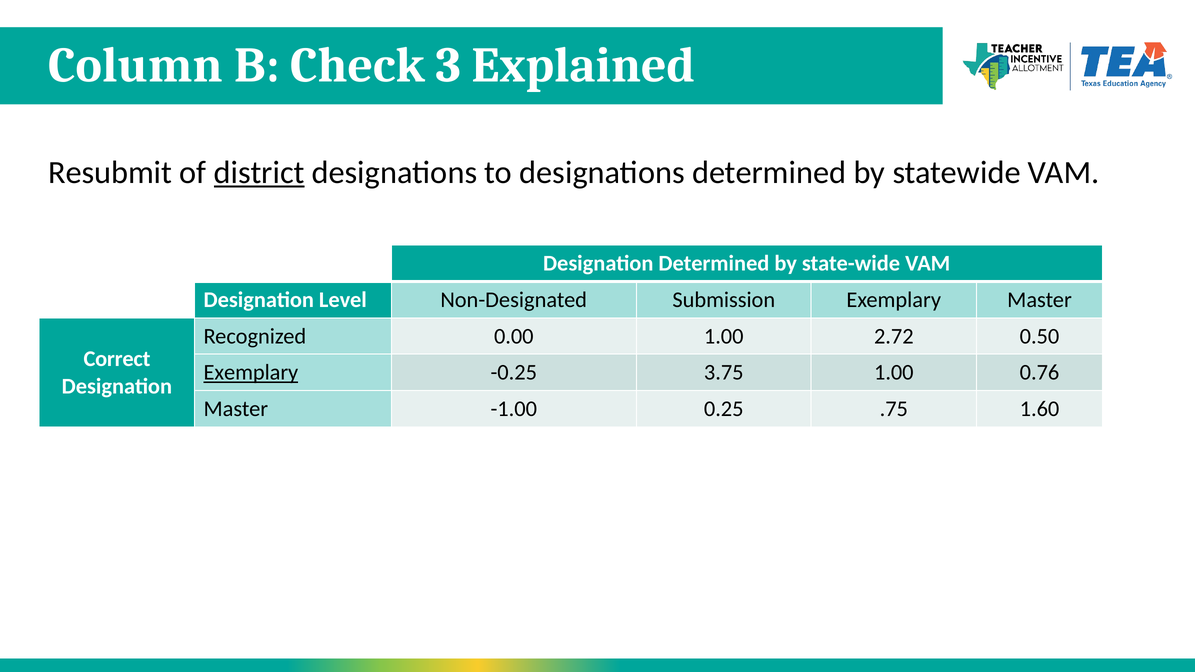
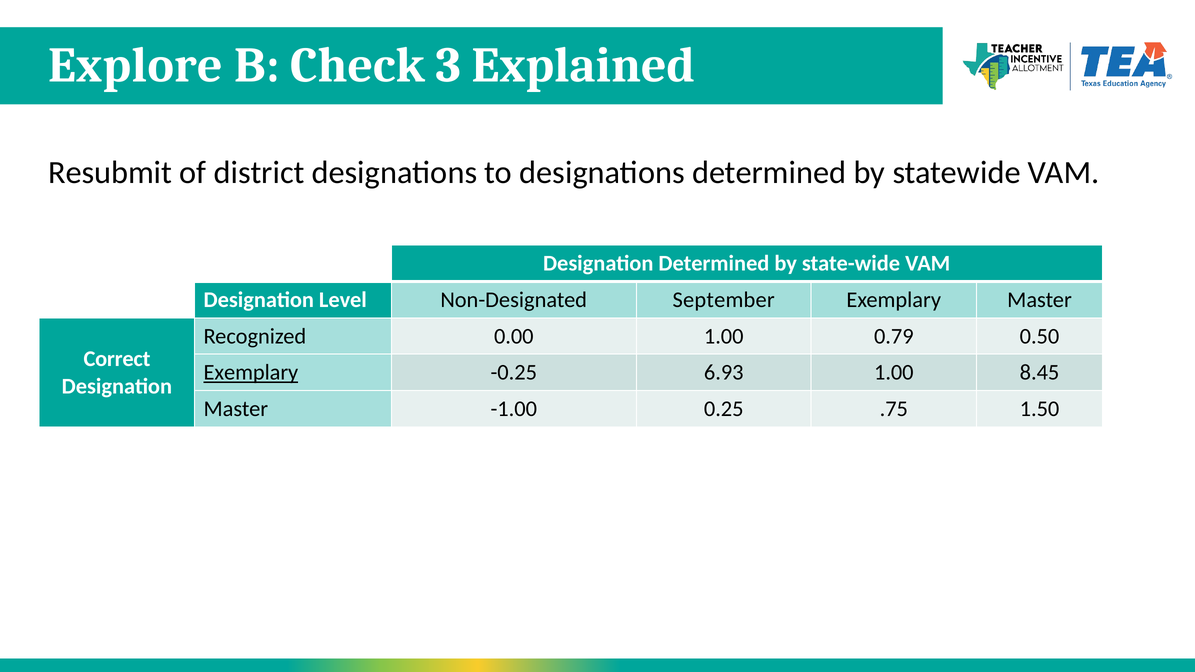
Column: Column -> Explore
district underline: present -> none
Submission: Submission -> September
2.72: 2.72 -> 0.79
3.75: 3.75 -> 6.93
0.76: 0.76 -> 8.45
1.60: 1.60 -> 1.50
